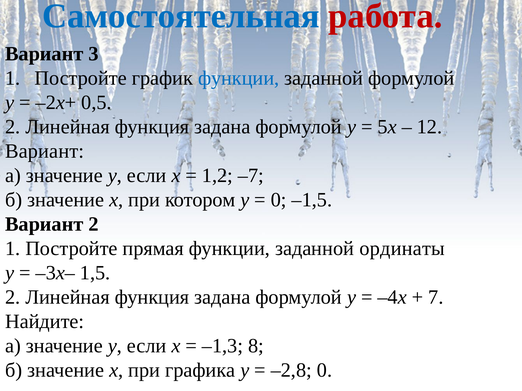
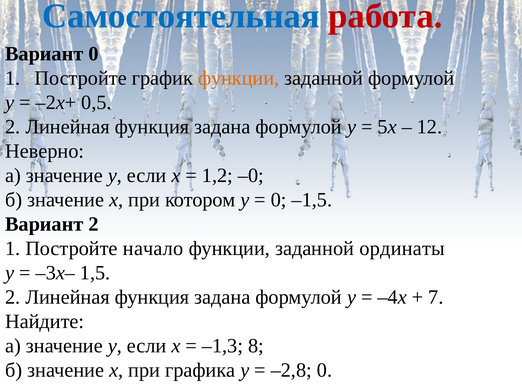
Вариант 3: 3 -> 0
функции at (239, 78) colour: blue -> orange
Вариант at (45, 151): Вариант -> Неверно
–7: –7 -> –0
прямая: прямая -> начало
